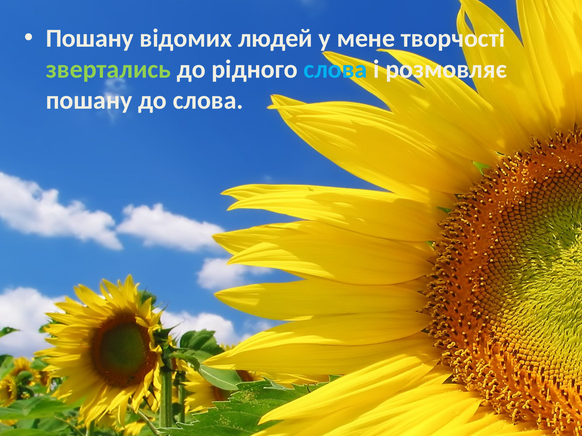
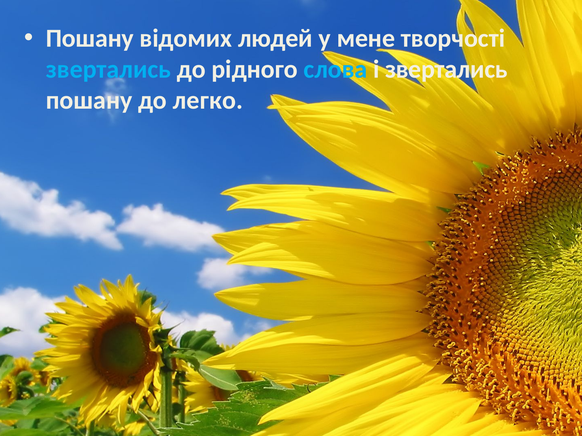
звертались at (108, 69) colour: light green -> light blue
і розмовляє: розмовляє -> звертались
до слова: слова -> легко
